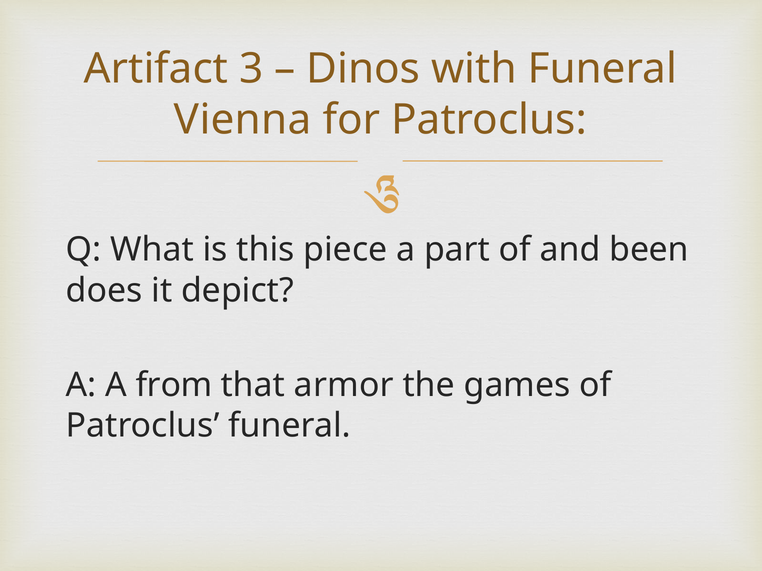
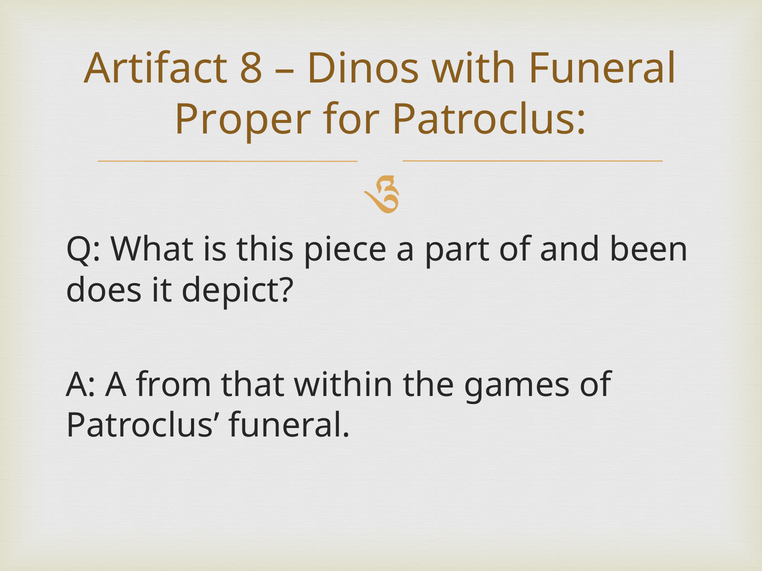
3: 3 -> 8
Vienna: Vienna -> Proper
armor: armor -> within
